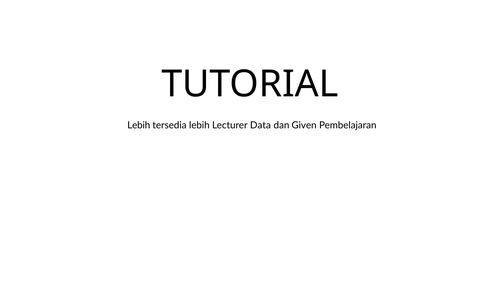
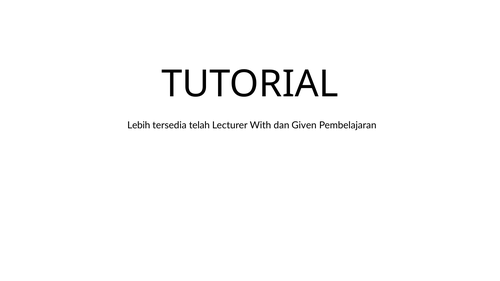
tersedia lebih: lebih -> telah
Data: Data -> With
